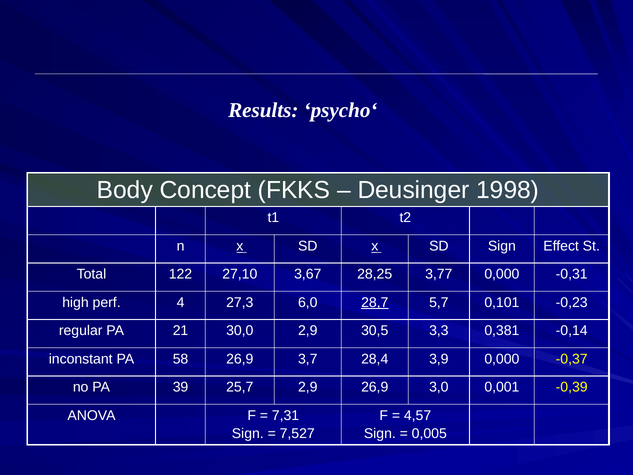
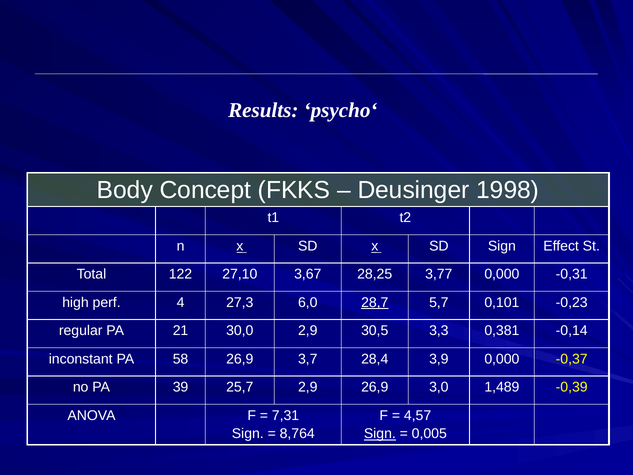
0,001: 0,001 -> 1,489
7,527: 7,527 -> 8,764
Sign at (380, 434) underline: none -> present
